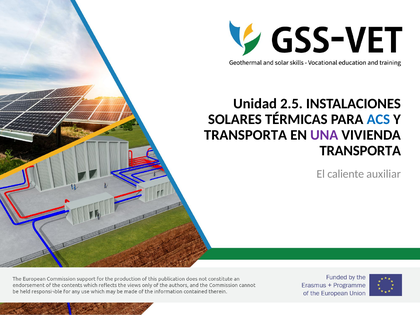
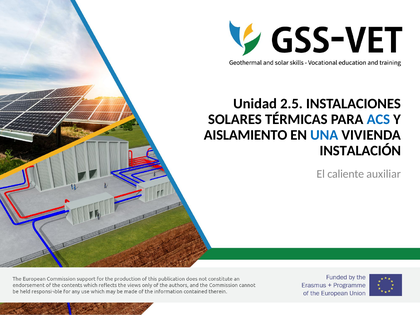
TRANSPORTA at (245, 135): TRANSPORTA -> AISLAMIENTO
UNA colour: purple -> blue
TRANSPORTA at (360, 151): TRANSPORTA -> INSTALACIÓN
